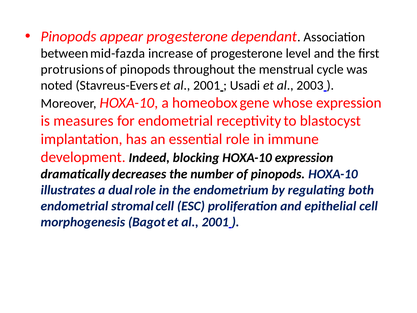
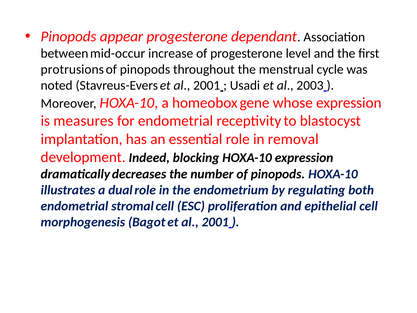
mid-fazda: mid-fazda -> mid-occur
immune: immune -> removal
